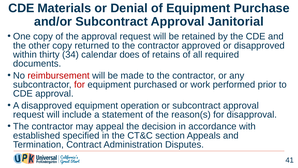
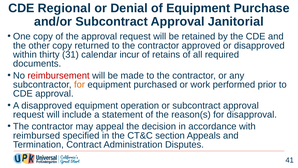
Materials: Materials -> Regional
34: 34 -> 31
does: does -> incur
for at (80, 84) colour: red -> orange
established: established -> reimbursed
